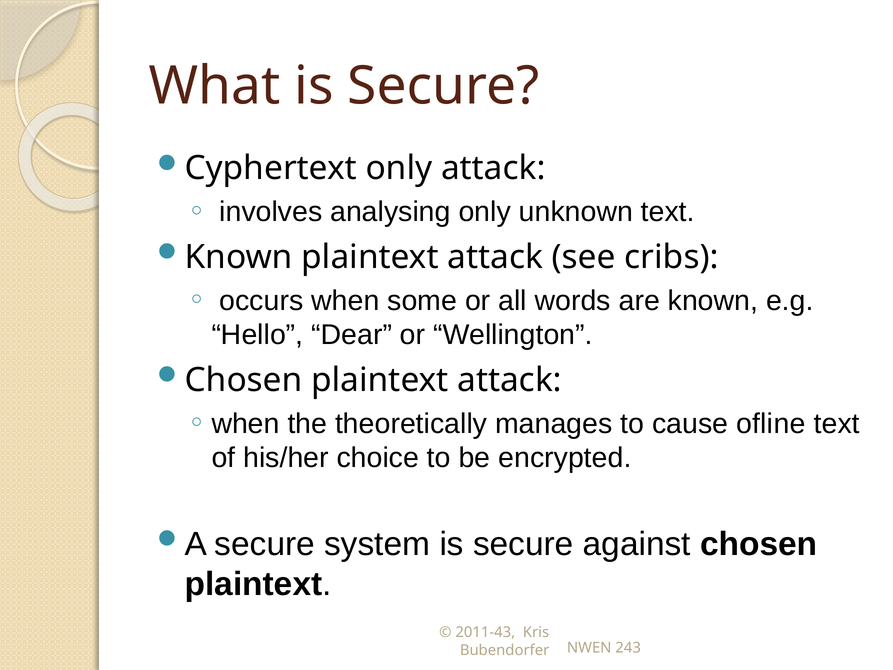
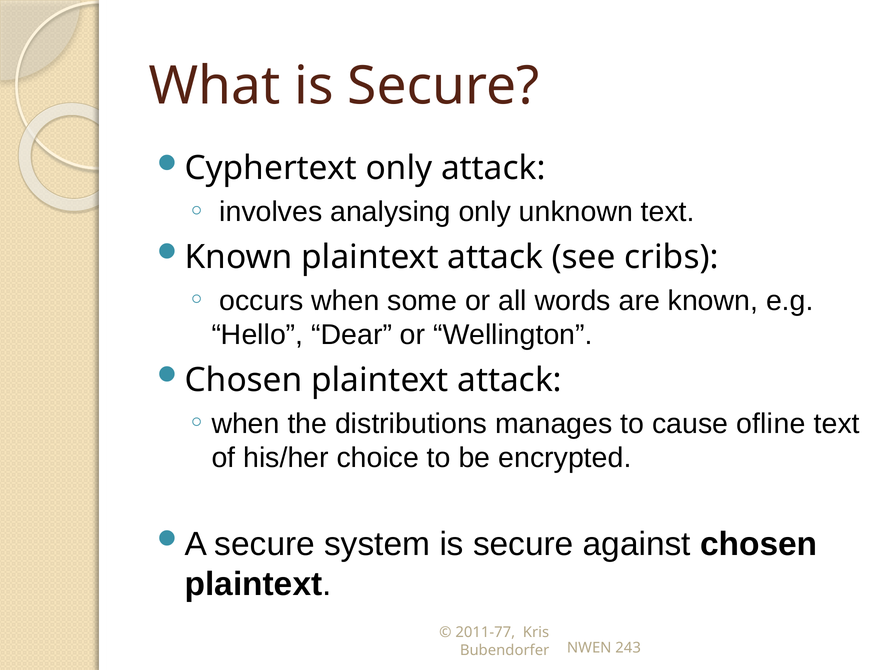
theoretically: theoretically -> distributions
2011-43: 2011-43 -> 2011-77
